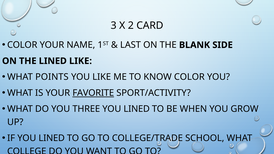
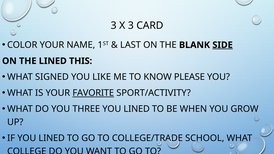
X 2: 2 -> 3
SIDE underline: none -> present
LINED LIKE: LIKE -> THIS
POINTS: POINTS -> SIGNED
KNOW COLOR: COLOR -> PLEASE
